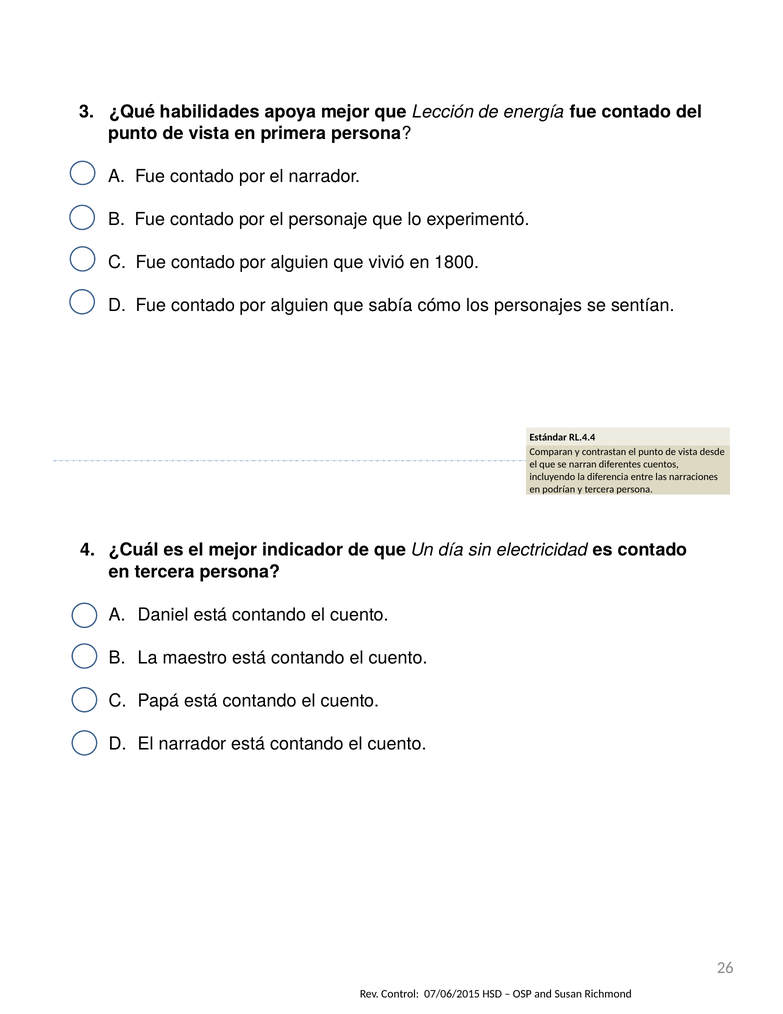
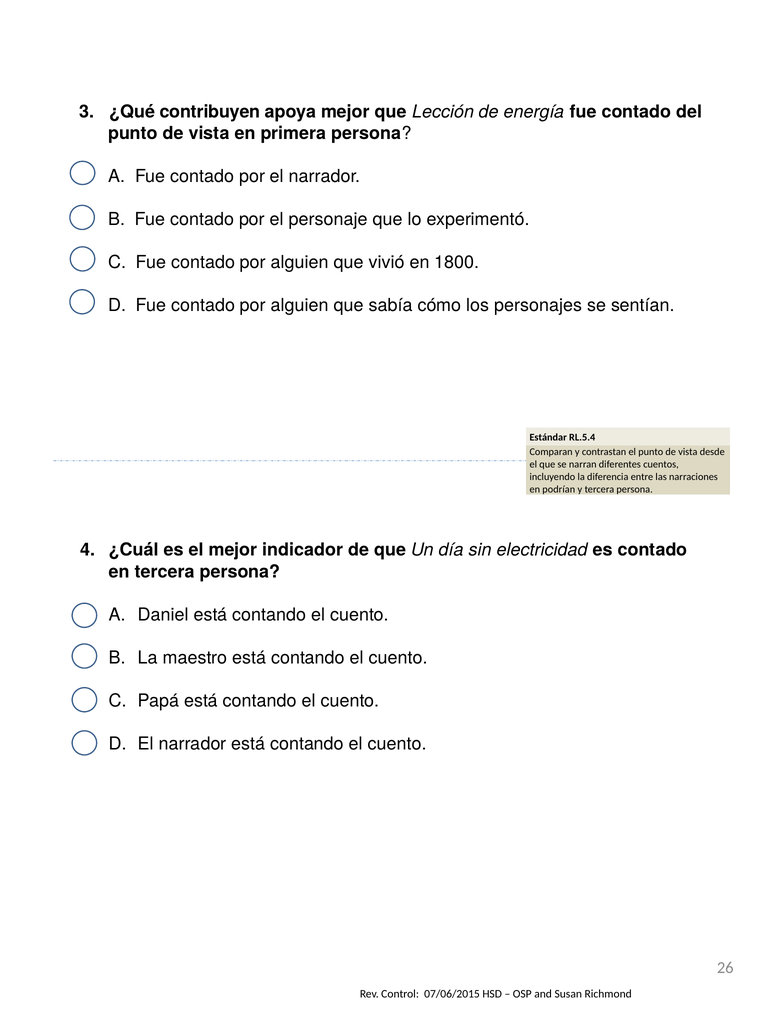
habilidades: habilidades -> contribuyen
RL.4.4: RL.4.4 -> RL.5.4
